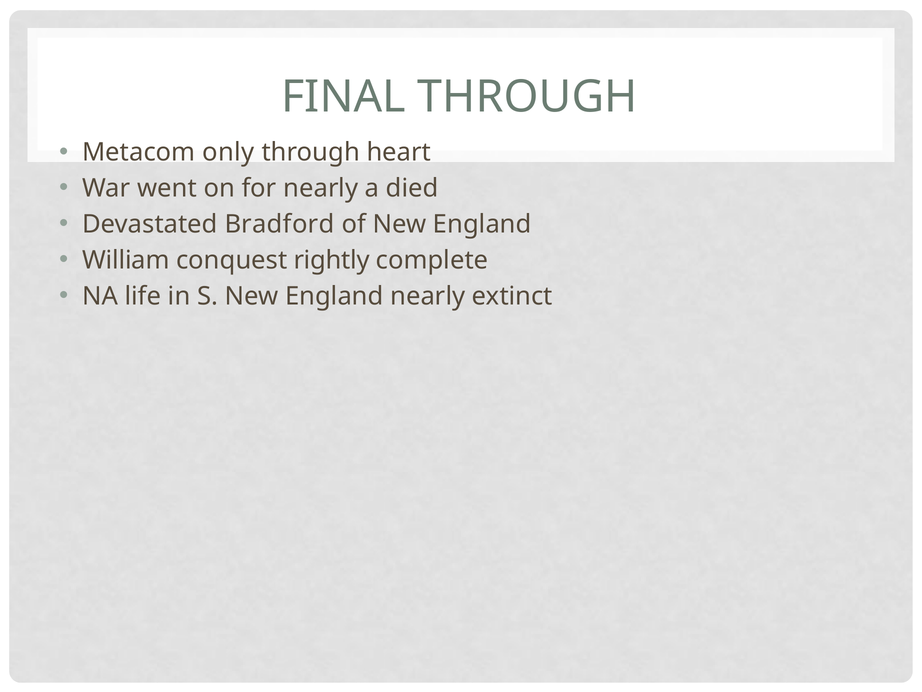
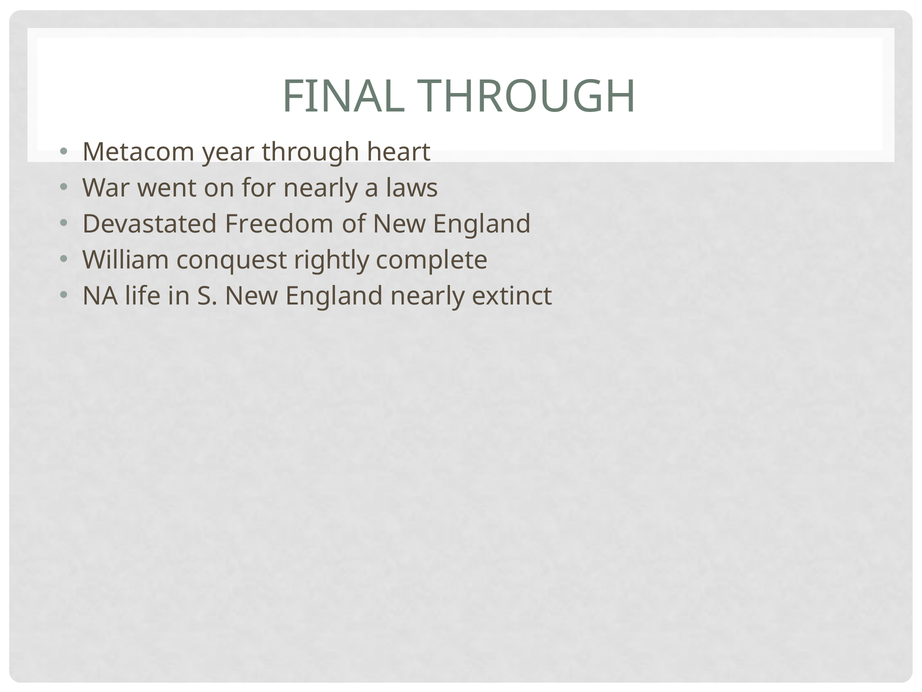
only: only -> year
died: died -> laws
Bradford: Bradford -> Freedom
